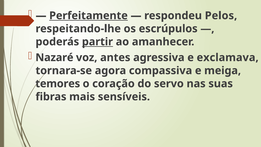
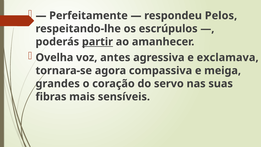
Perfeitamente underline: present -> none
Nazaré: Nazaré -> Ovelha
temores: temores -> grandes
